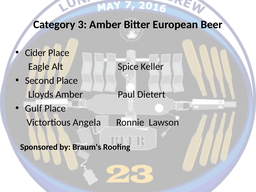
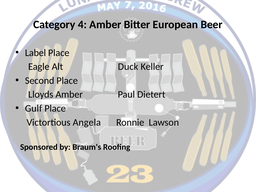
3: 3 -> 4
Cider: Cider -> Label
Spice: Spice -> Duck
